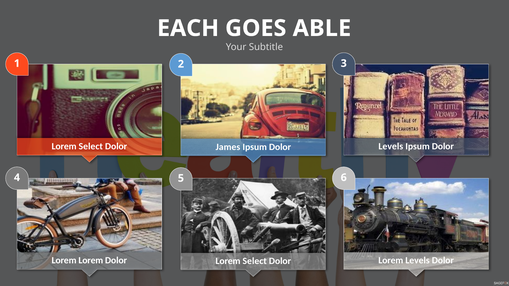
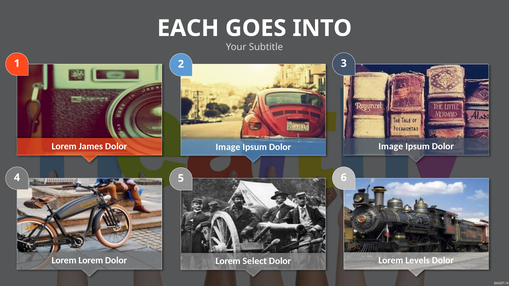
ABLE: ABLE -> INTO
Select at (91, 146): Select -> James
Levels at (391, 146): Levels -> Image
James at (228, 147): James -> Image
